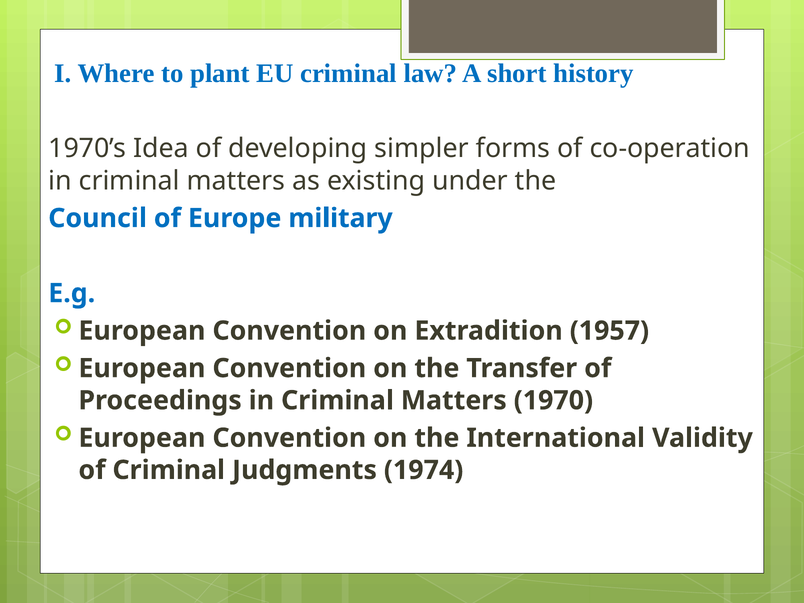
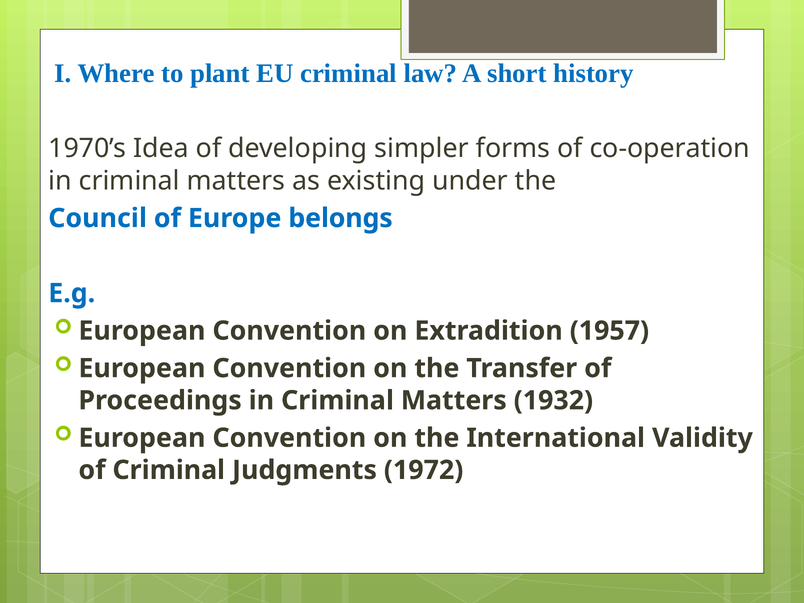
military: military -> belongs
1970: 1970 -> 1932
1974: 1974 -> 1972
